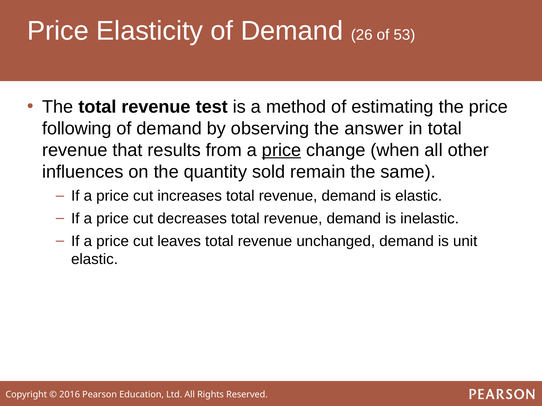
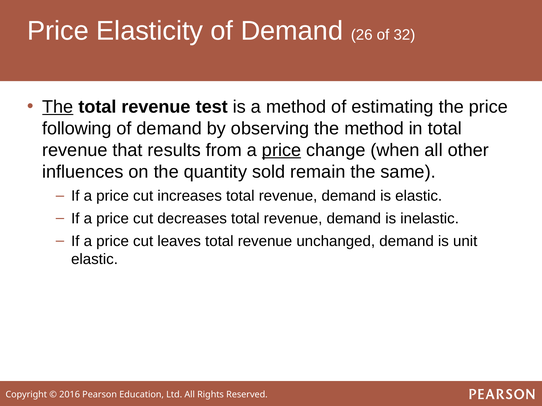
53: 53 -> 32
The at (58, 107) underline: none -> present
the answer: answer -> method
